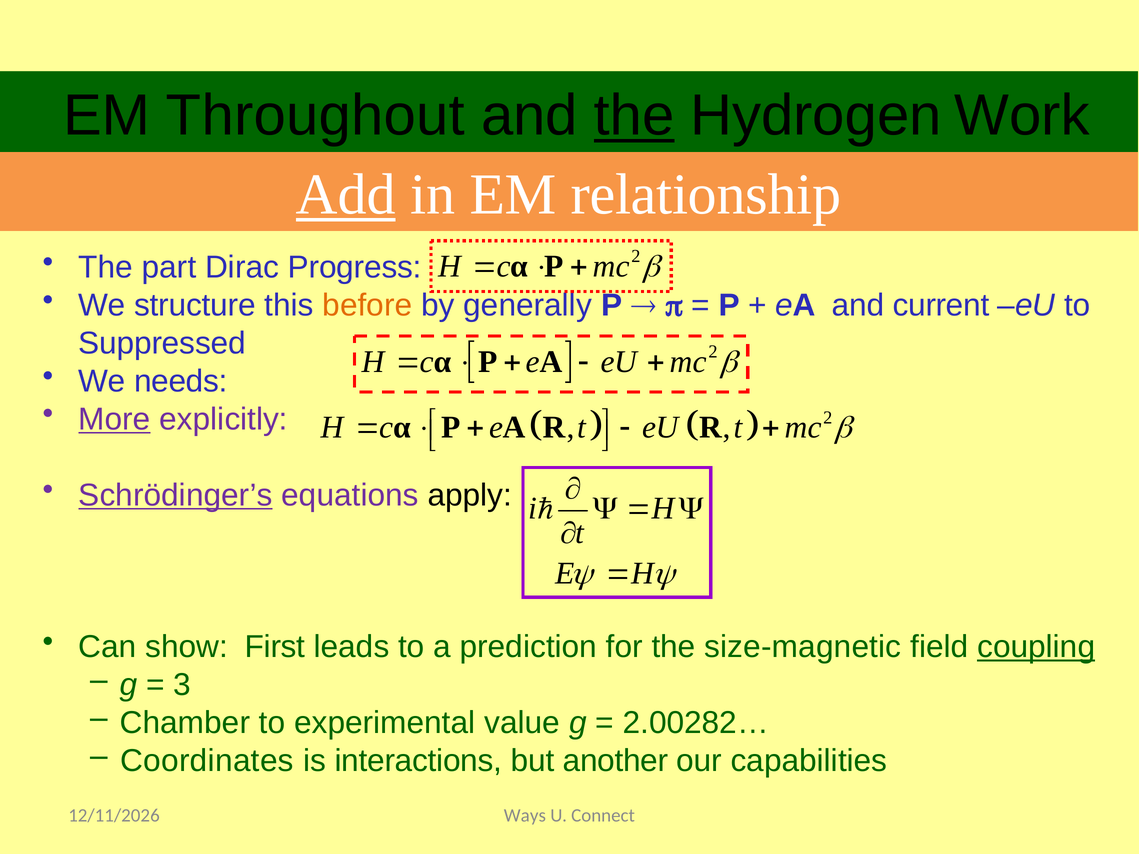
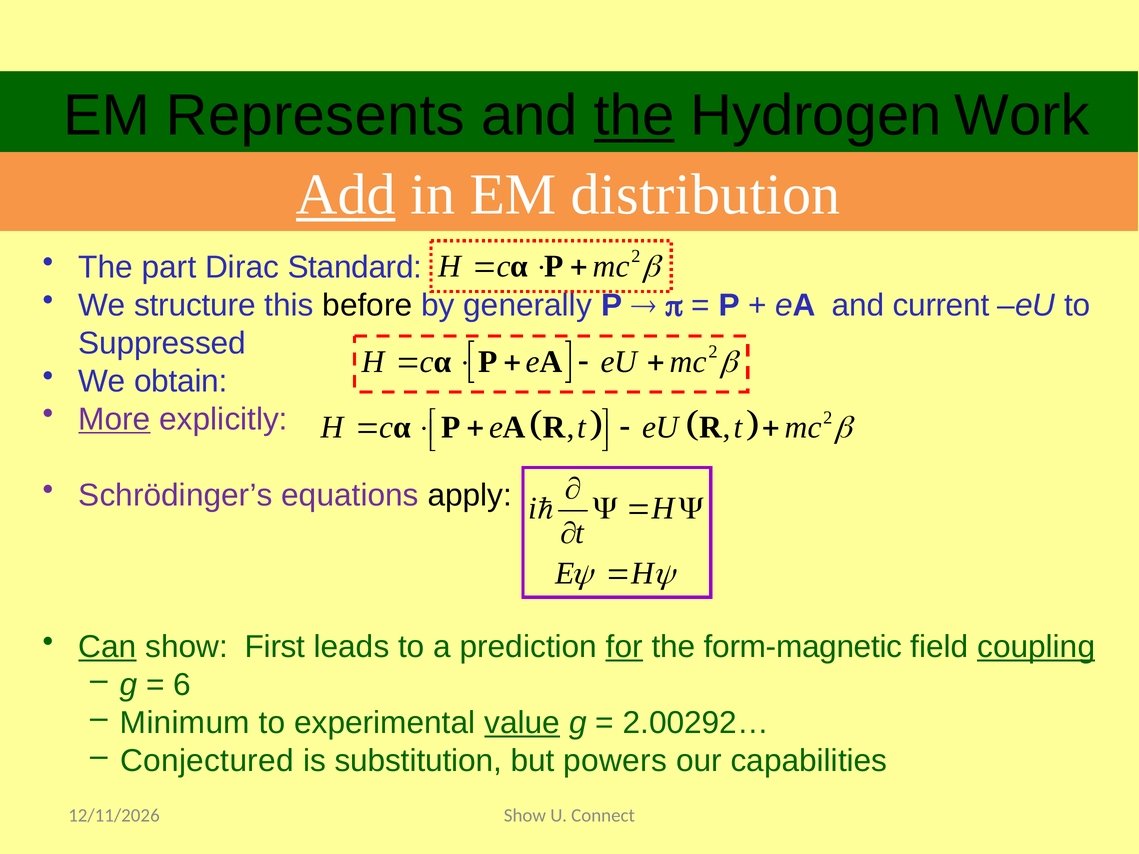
Throughout: Throughout -> Represents
relationship: relationship -> distribution
Progress: Progress -> Standard
before colour: orange -> black
needs: needs -> obtain
Schrödinger’s underline: present -> none
Can underline: none -> present
for underline: none -> present
size-magnetic: size-magnetic -> form-magnetic
3: 3 -> 6
Chamber: Chamber -> Minimum
value underline: none -> present
2.00282…: 2.00282… -> 2.00292…
Coordinates: Coordinates -> Conjectured
interactions: interactions -> substitution
another: another -> powers
Ways at (525, 816): Ways -> Show
